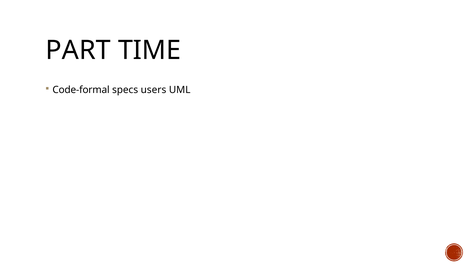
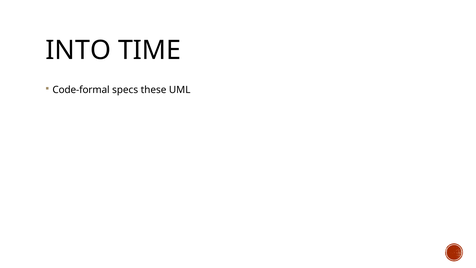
PART: PART -> INTO
users: users -> these
